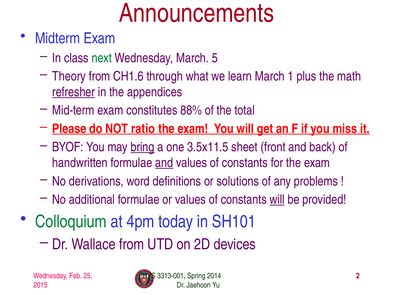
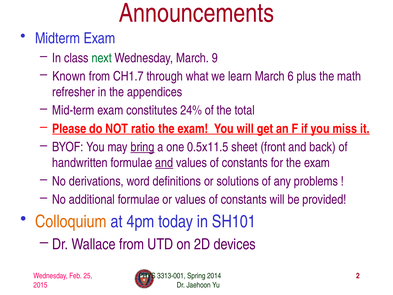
5: 5 -> 9
Theory: Theory -> Known
CH1.6: CH1.6 -> CH1.7
1: 1 -> 6
refresher underline: present -> none
88%: 88% -> 24%
3.5x11.5: 3.5x11.5 -> 0.5x11.5
will at (277, 199) underline: present -> none
Colloquium colour: green -> orange
